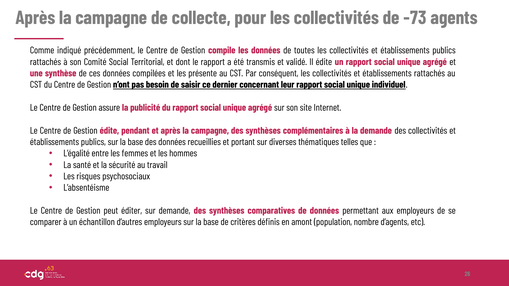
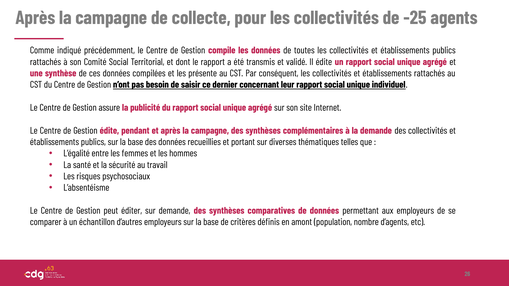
-73: -73 -> -25
